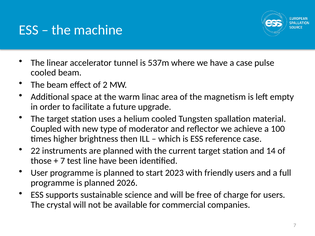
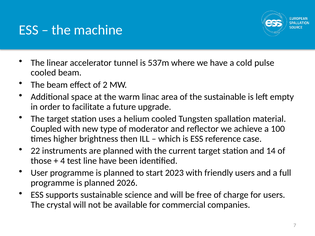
a case: case -> cold
the magnetism: magnetism -> sustainable
7 at (63, 161): 7 -> 4
